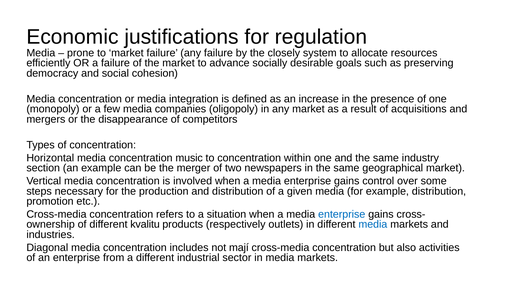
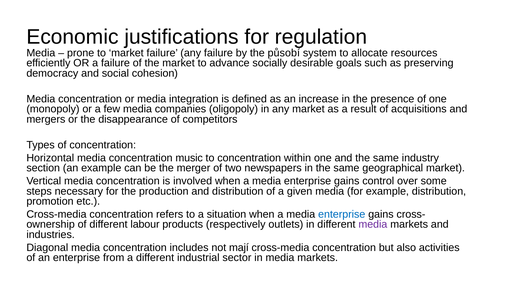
closely: closely -> působí
kvalitu: kvalitu -> labour
media at (373, 224) colour: blue -> purple
